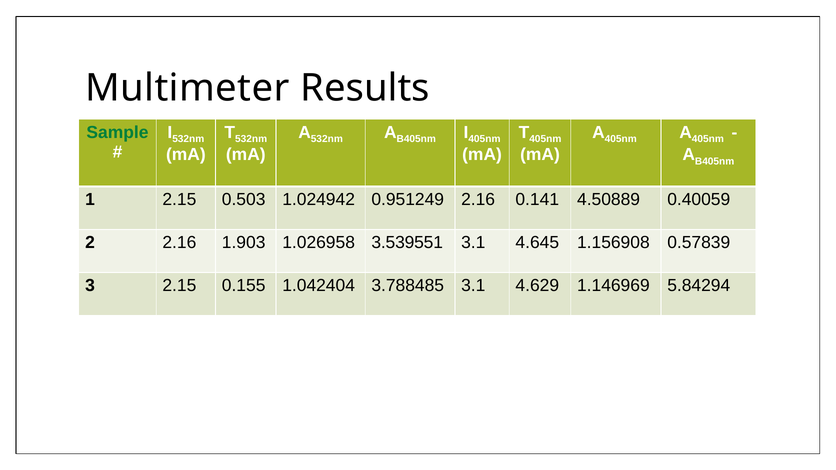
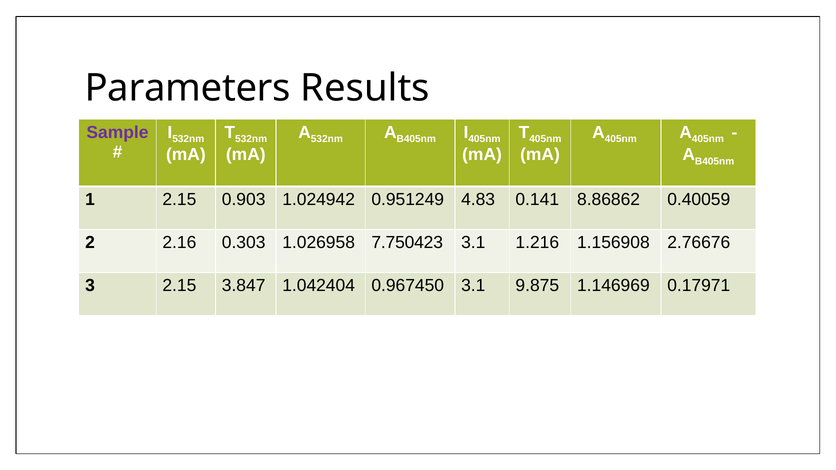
Multimeter: Multimeter -> Parameters
Sample colour: green -> purple
0.503: 0.503 -> 0.903
0.951249 2.16: 2.16 -> 4.83
4.50889: 4.50889 -> 8.86862
1.903: 1.903 -> 0.303
3.539551: 3.539551 -> 7.750423
4.645: 4.645 -> 1.216
0.57839: 0.57839 -> 2.76676
0.155: 0.155 -> 3.847
3.788485: 3.788485 -> 0.967450
4.629: 4.629 -> 9.875
5.84294: 5.84294 -> 0.17971
